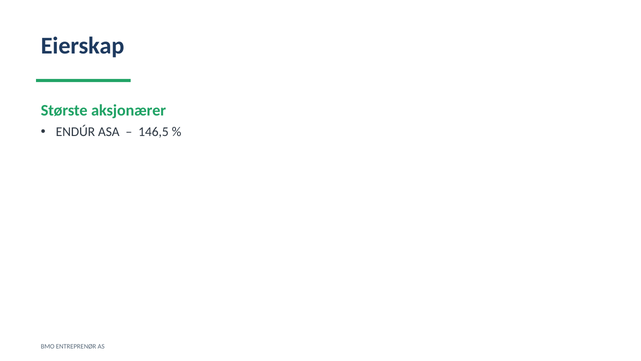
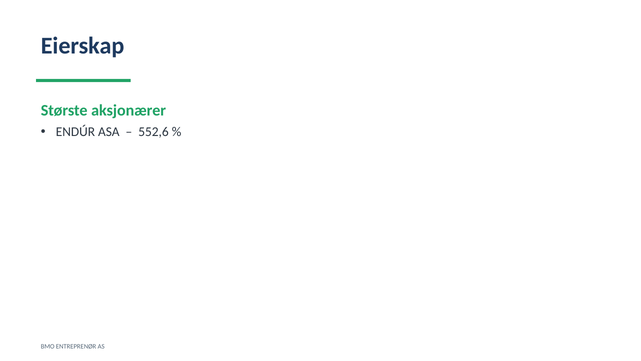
146,5: 146,5 -> 552,6
